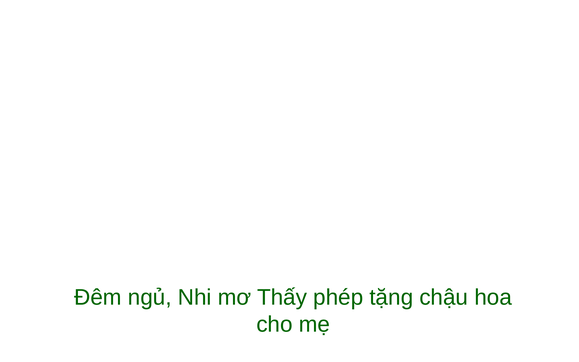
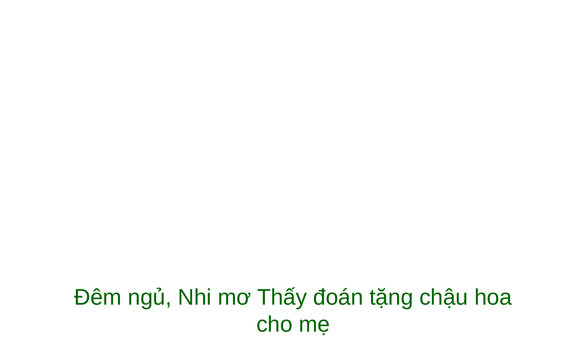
phép: phép -> đoán
